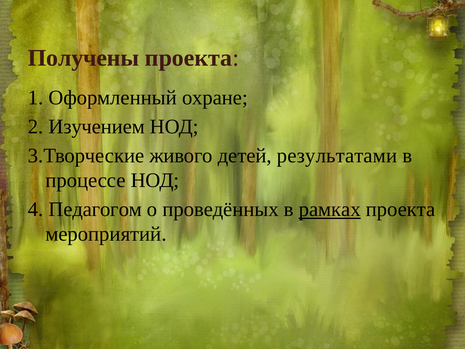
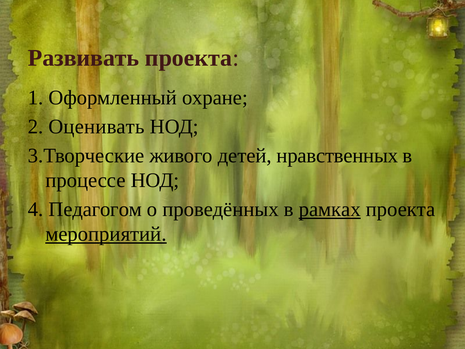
Получены: Получены -> Развивать
Изучением: Изучением -> Оценивать
результатами: результатами -> нравственных
мероприятий underline: none -> present
